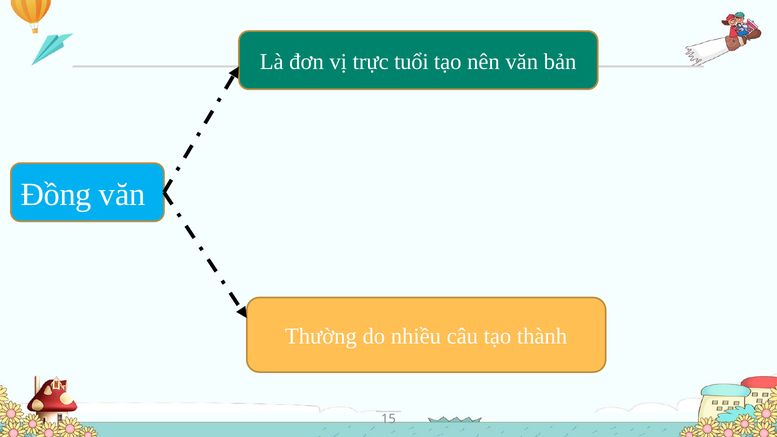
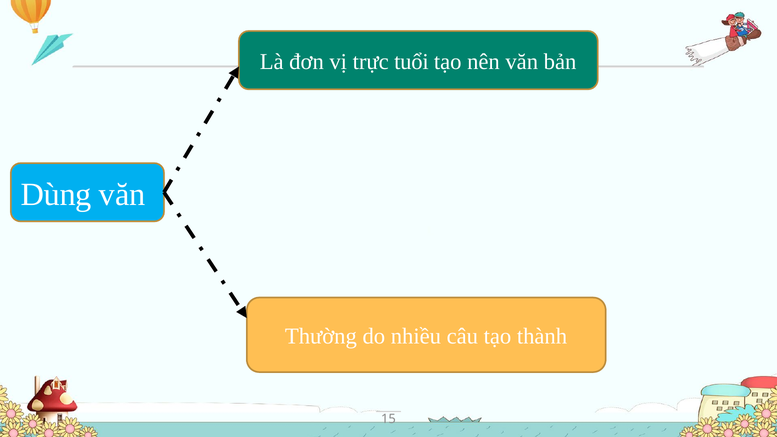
Đồng: Đồng -> Dùng
